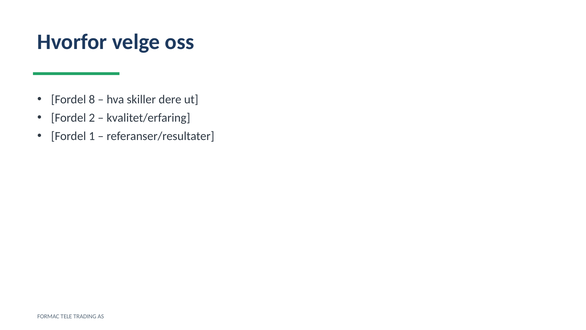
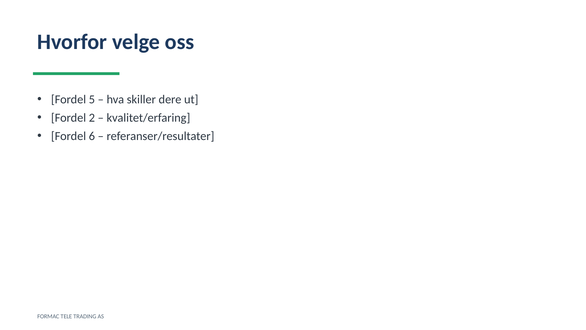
8: 8 -> 5
1: 1 -> 6
